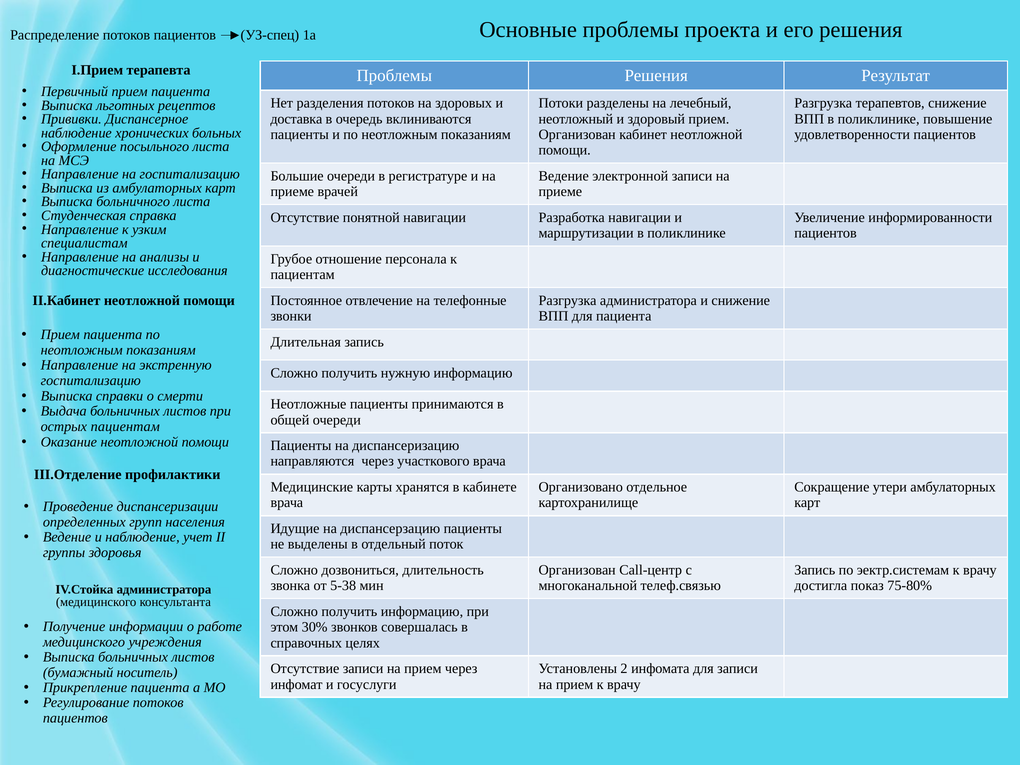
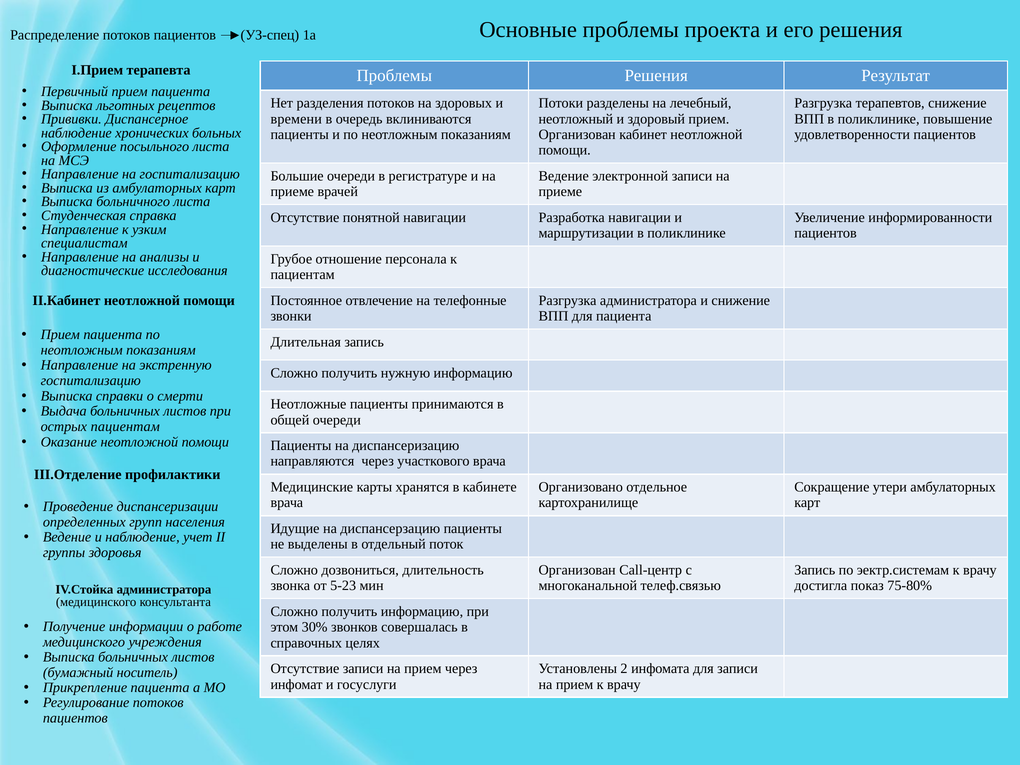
доставка: доставка -> времени
5-38: 5-38 -> 5-23
